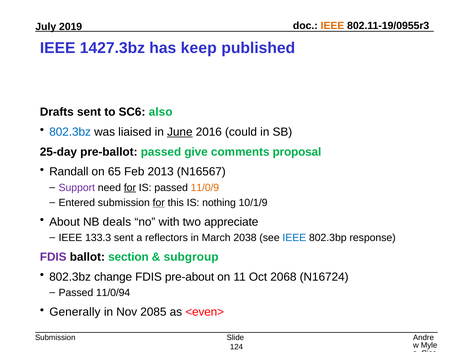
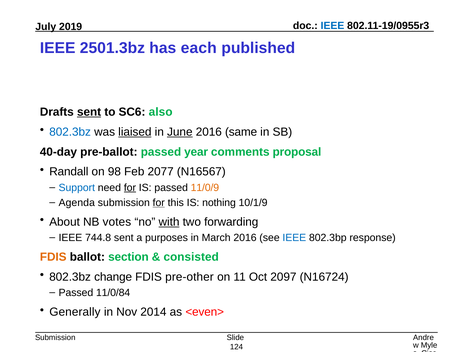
IEEE at (332, 26) colour: orange -> blue
1427.3bz: 1427.3bz -> 2501.3bz
keep: keep -> each
sent at (89, 112) underline: none -> present
liaised underline: none -> present
could: could -> same
25-day: 25-day -> 40-day
give: give -> year
65: 65 -> 98
2013: 2013 -> 2077
Support colour: purple -> blue
Entered: Entered -> Agenda
deals: deals -> votes
with underline: none -> present
appreciate: appreciate -> forwarding
133.3: 133.3 -> 744.8
reflectors: reflectors -> purposes
March 2038: 2038 -> 2016
FDIS at (53, 257) colour: purple -> orange
subgroup: subgroup -> consisted
pre-about: pre-about -> pre-other
2068: 2068 -> 2097
11/0/94: 11/0/94 -> 11/0/84
2085: 2085 -> 2014
